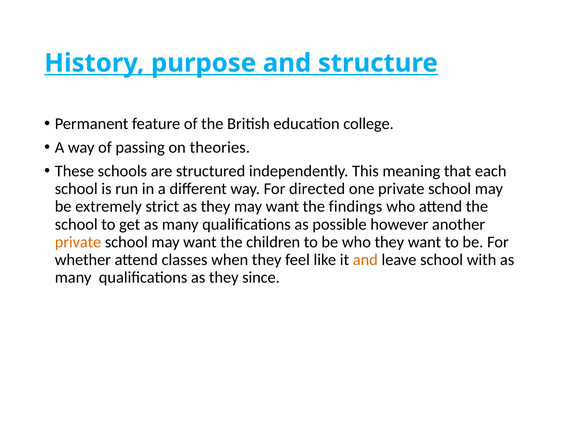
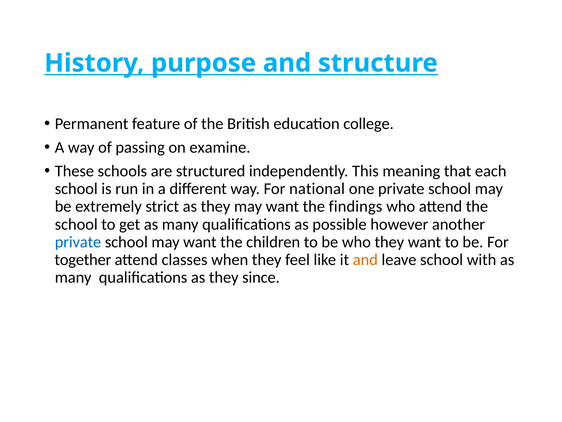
theories: theories -> examine
directed: directed -> national
private at (78, 242) colour: orange -> blue
whether: whether -> together
